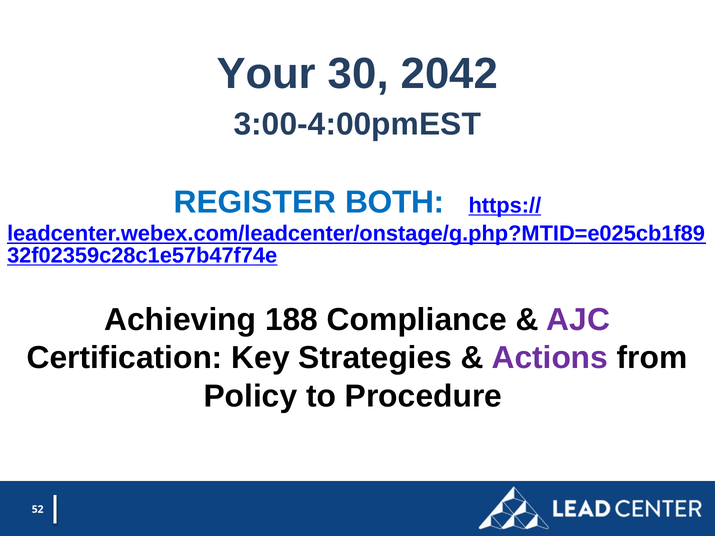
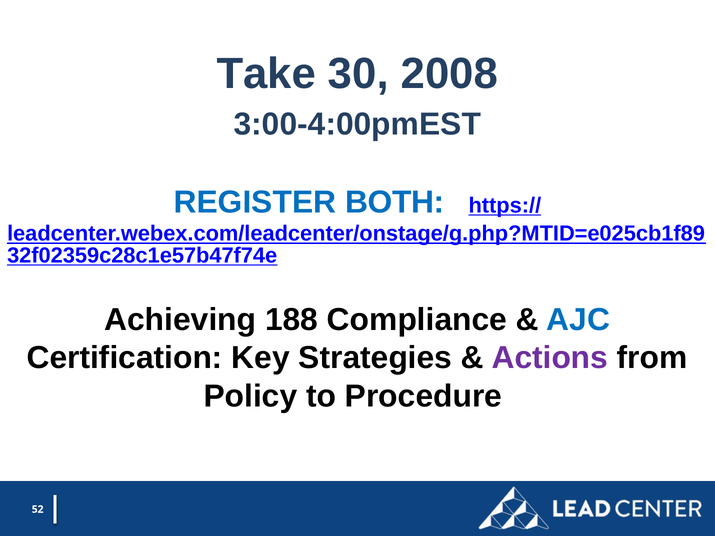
Your: Your -> Take
2042: 2042 -> 2008
AJC colour: purple -> blue
